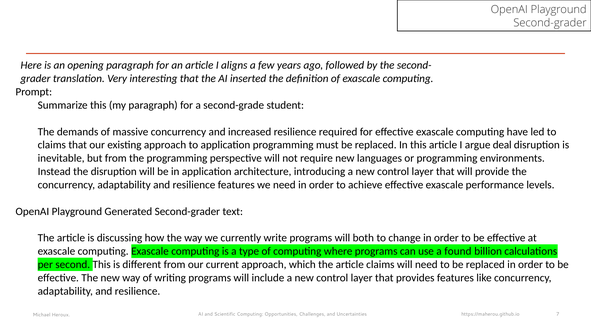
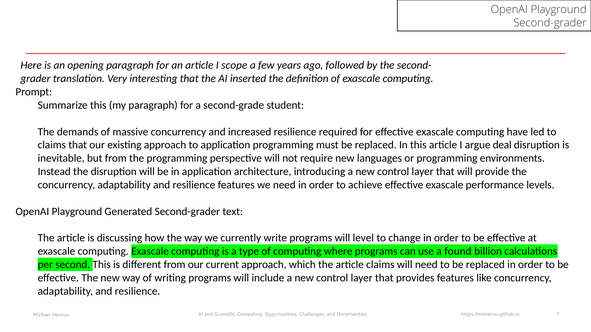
aligns: aligns -> scope
both: both -> level
